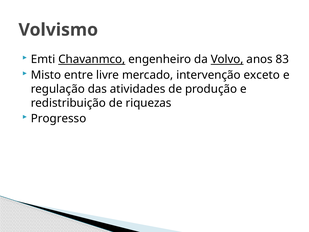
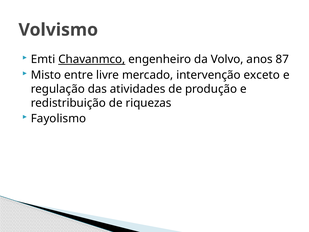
Volvo underline: present -> none
83: 83 -> 87
Progresso: Progresso -> Fayolismo
